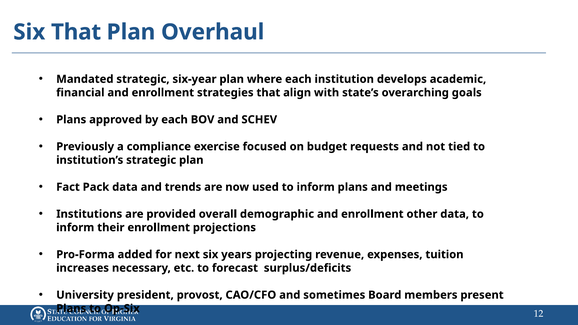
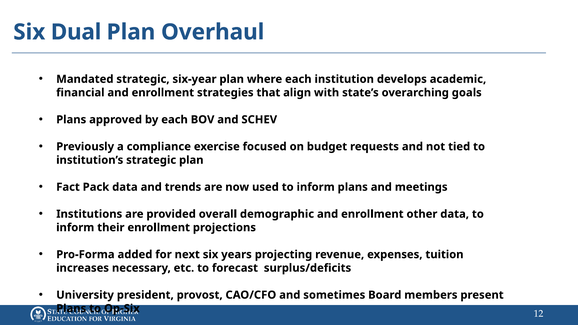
Six That: That -> Dual
